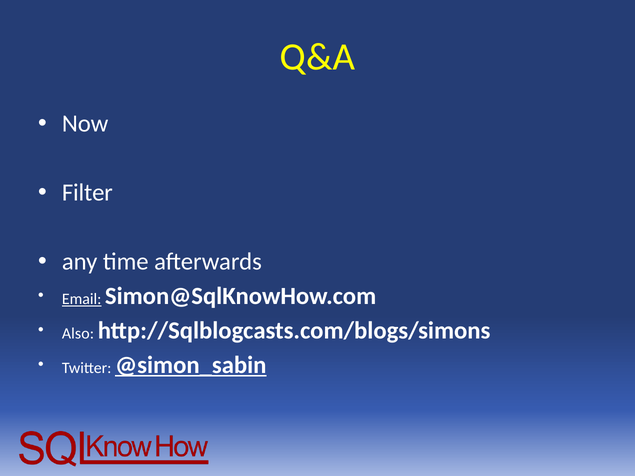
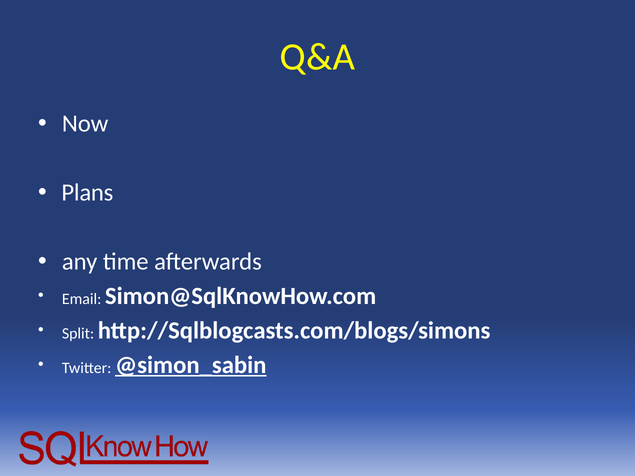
Filter: Filter -> Plans
Email underline: present -> none
Also: Also -> Split
